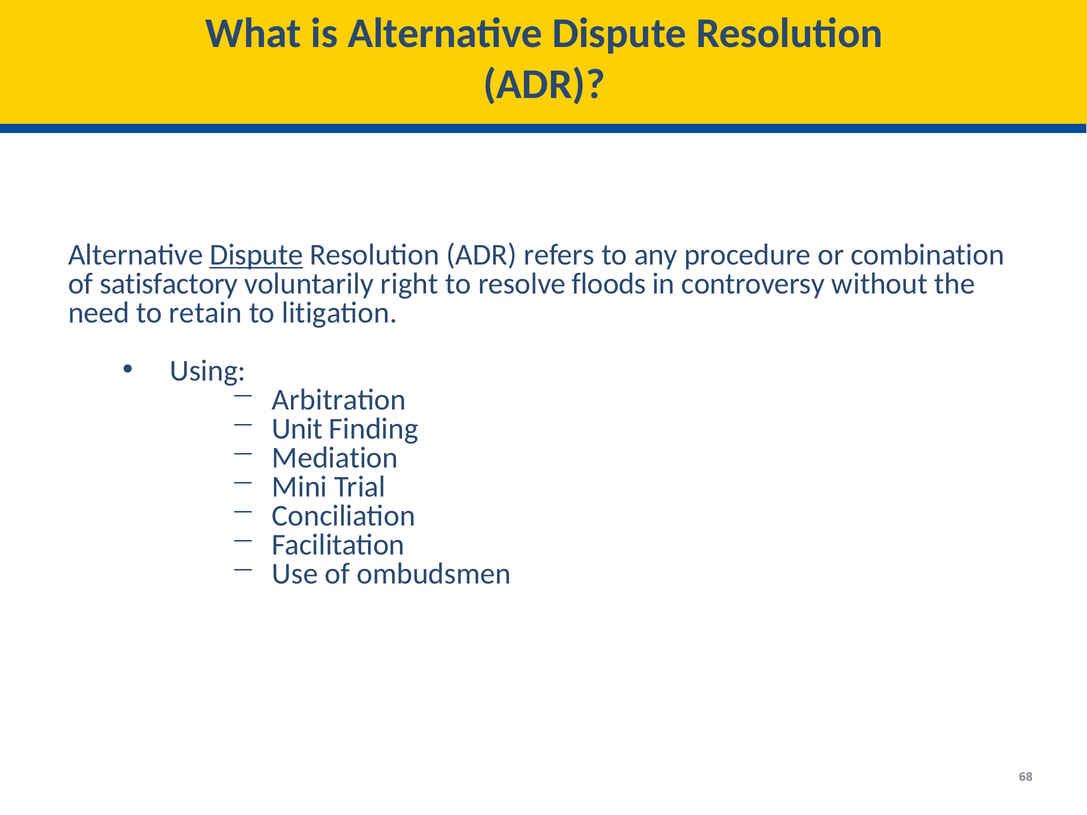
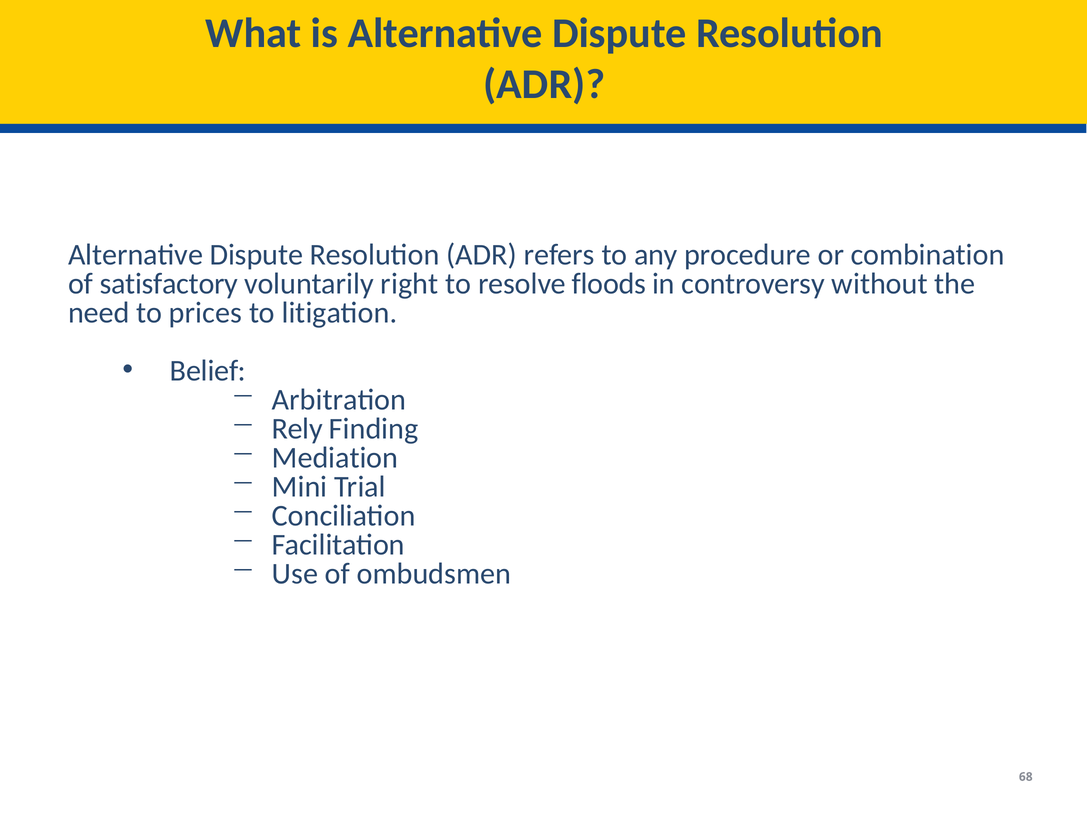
Dispute at (256, 255) underline: present -> none
retain: retain -> prices
Using: Using -> Belief
Unit: Unit -> Rely
